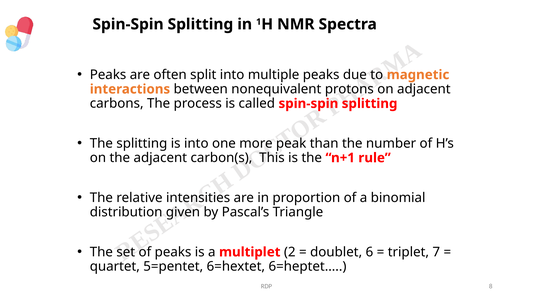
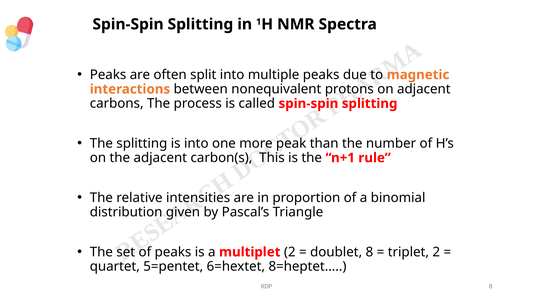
doublet 6: 6 -> 8
triplet 7: 7 -> 2
6=heptet…: 6=heptet… -> 8=heptet…
